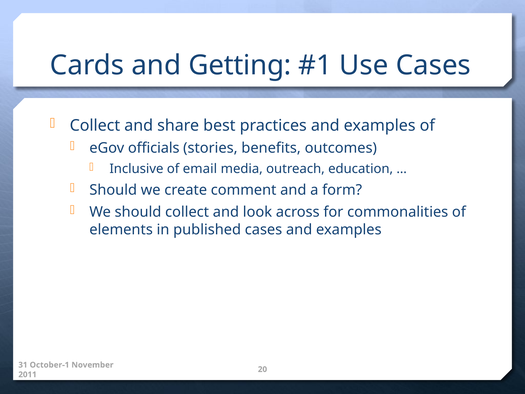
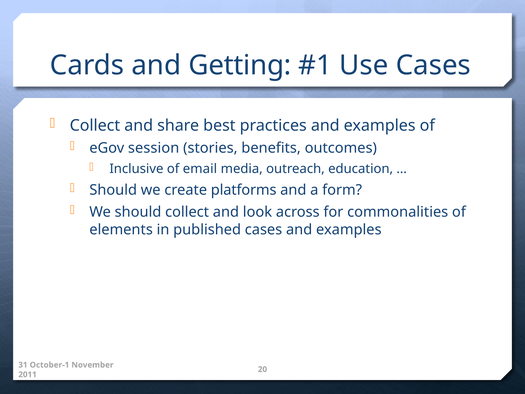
officials: officials -> session
comment: comment -> platforms
